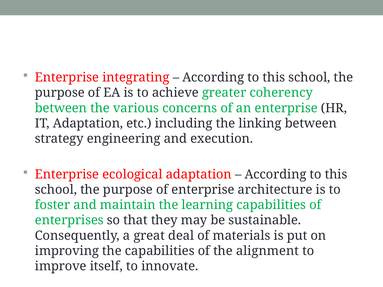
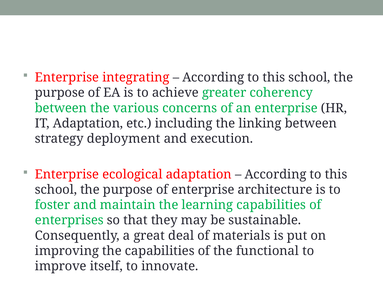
engineering: engineering -> deployment
alignment: alignment -> functional
